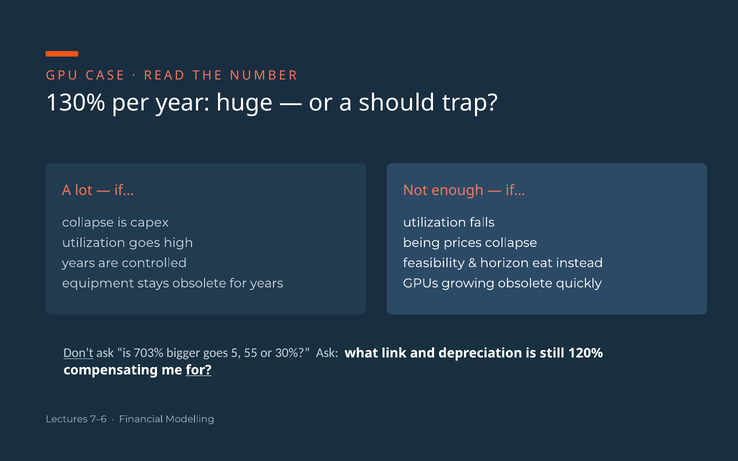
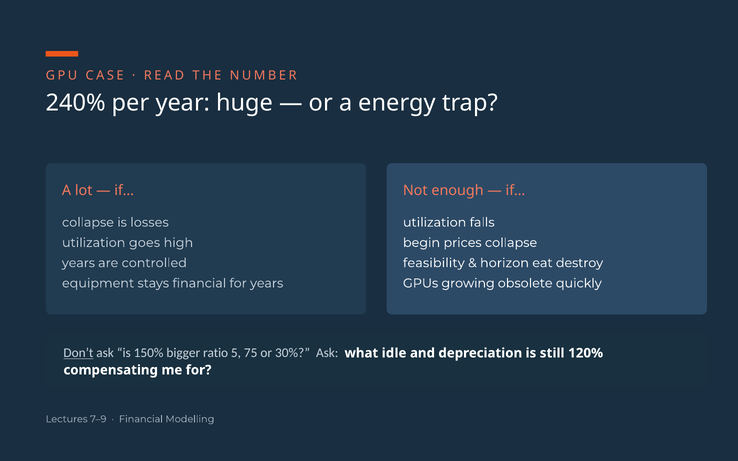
130%: 130% -> 240%
should: should -> energy
capex: capex -> losses
being: being -> begin
instead: instead -> destroy
stays obsolete: obsolete -> financial
703%: 703% -> 150%
bigger goes: goes -> ratio
55: 55 -> 75
link: link -> idle
for at (199, 370) underline: present -> none
7–6: 7–6 -> 7–9
